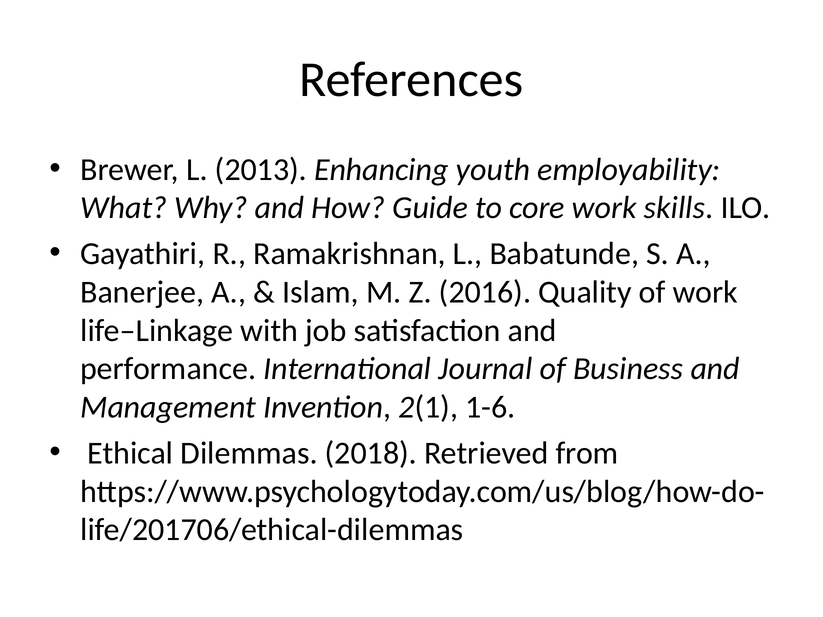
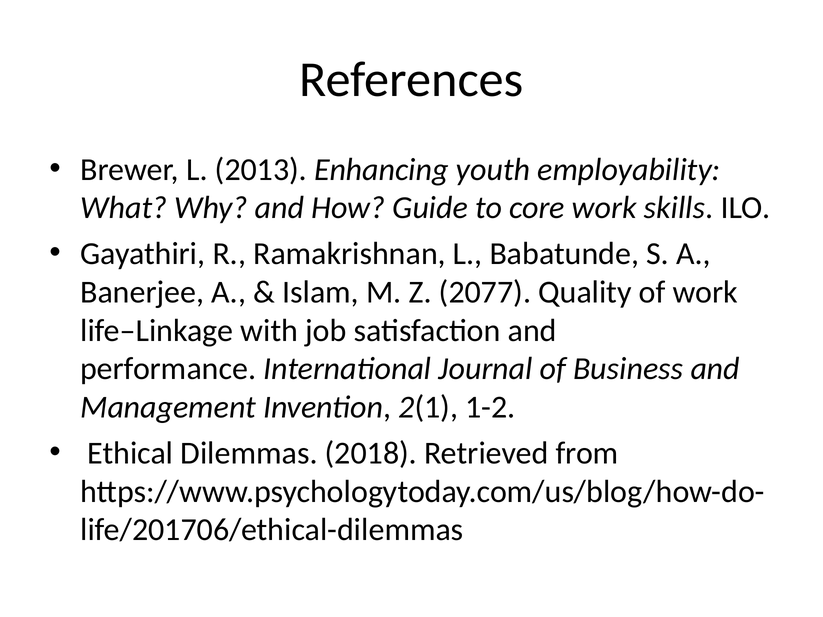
2016: 2016 -> 2077
1-6: 1-6 -> 1-2
